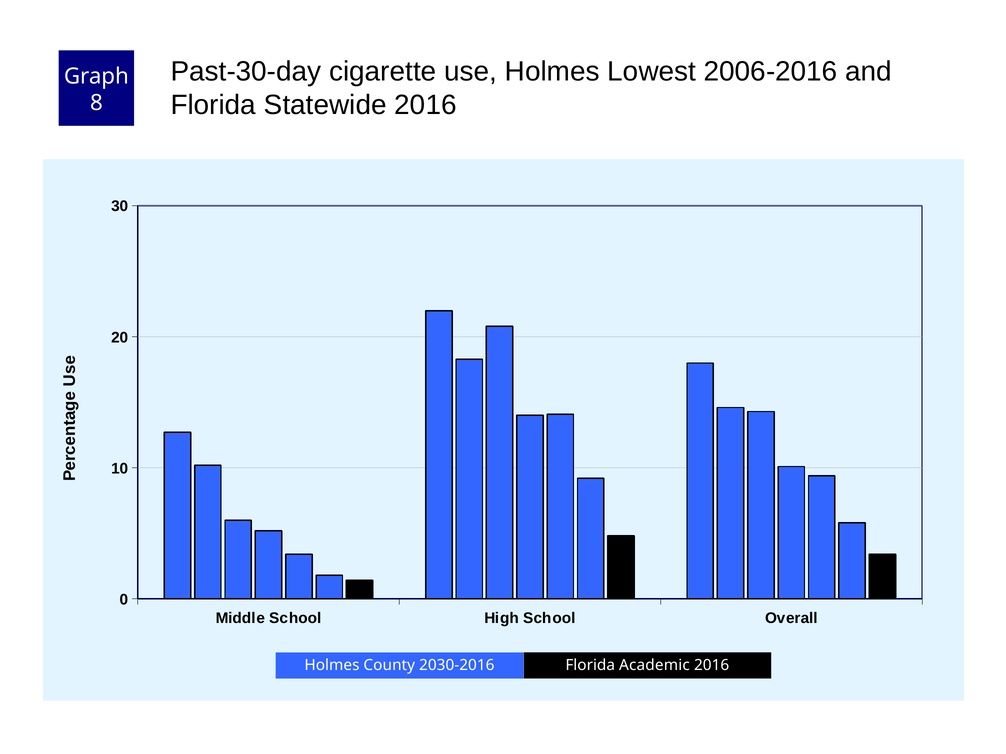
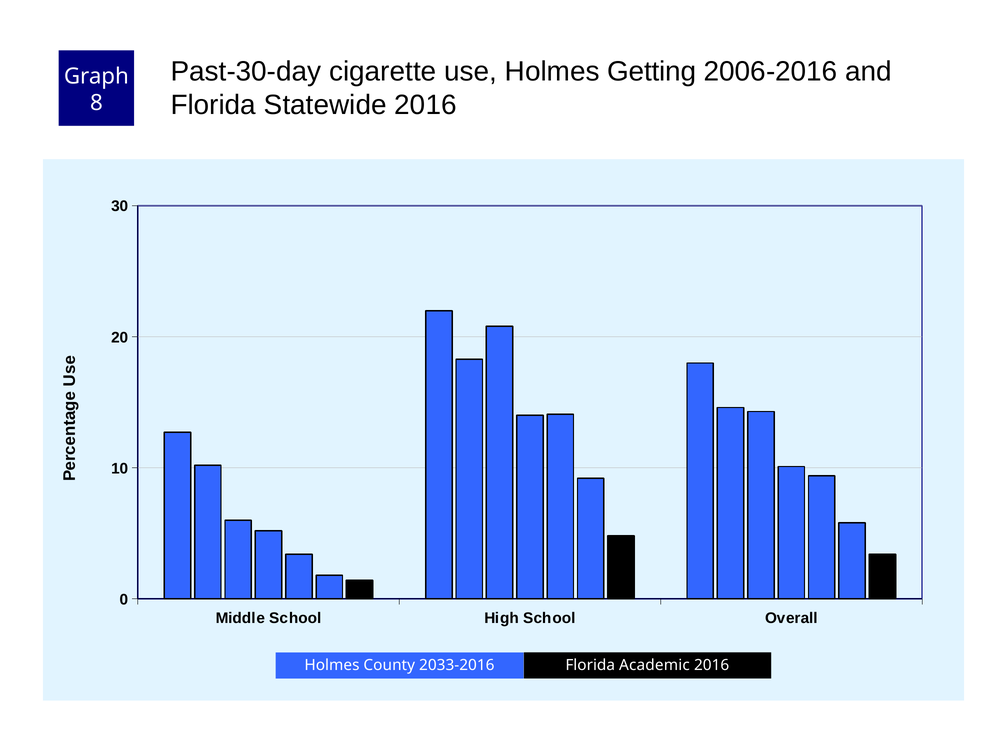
Lowest: Lowest -> Getting
2030-2016: 2030-2016 -> 2033-2016
